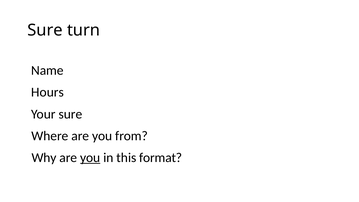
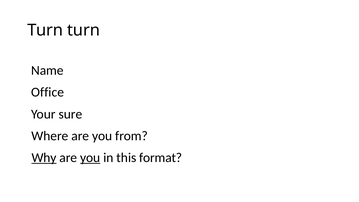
Sure at (45, 30): Sure -> Turn
Hours: Hours -> Office
Why underline: none -> present
